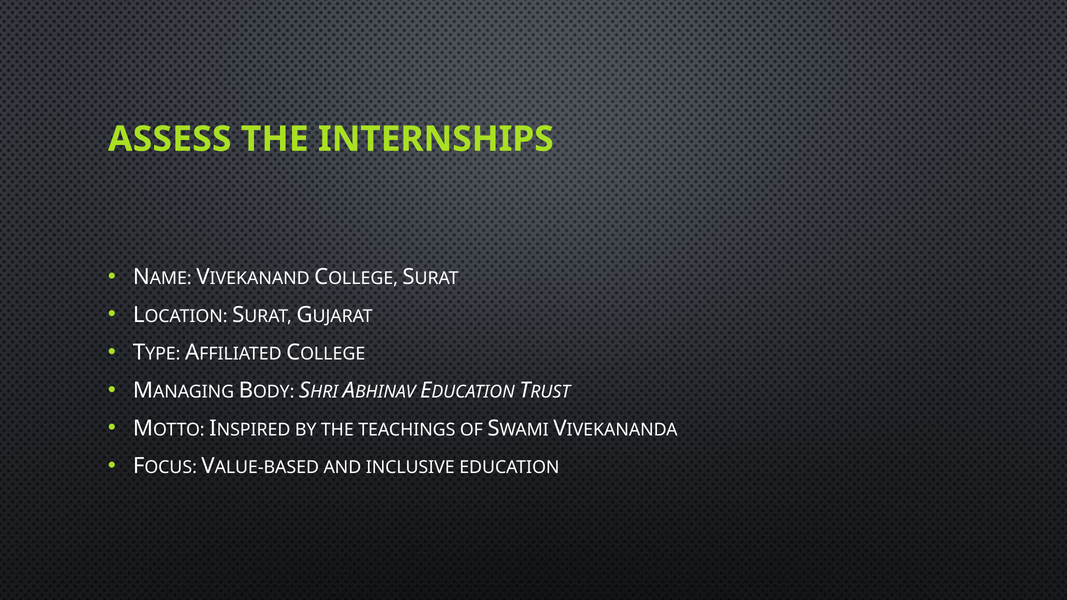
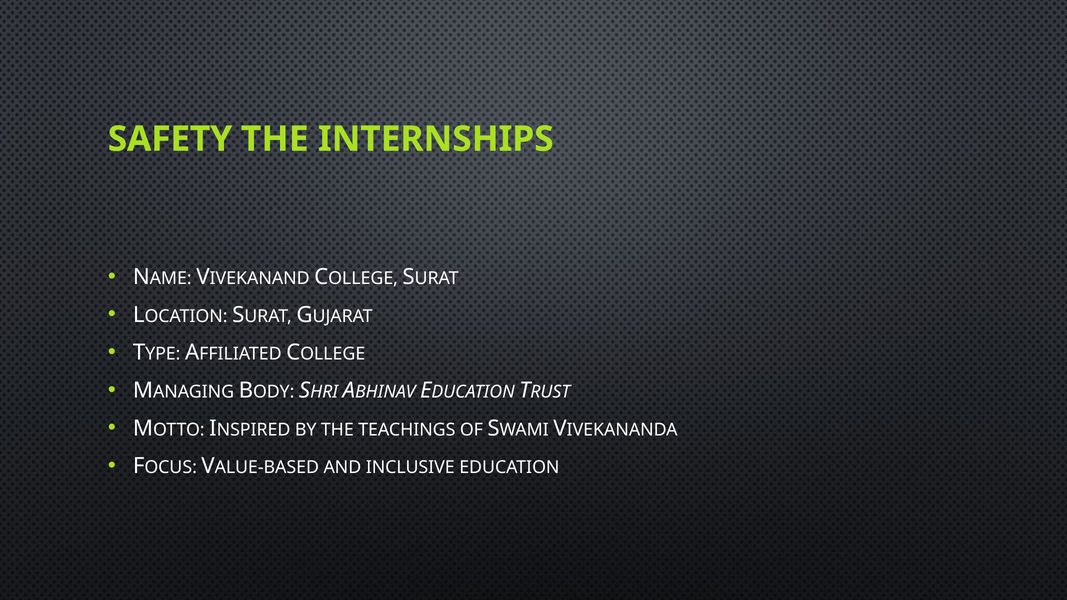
ASSESS: ASSESS -> SAFETY
